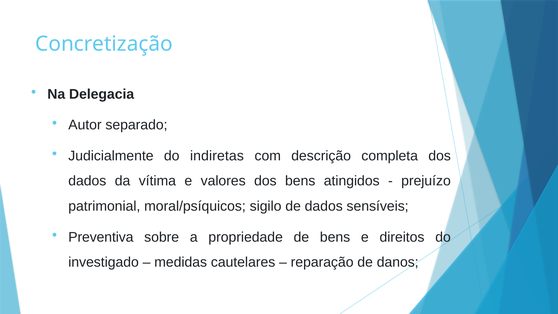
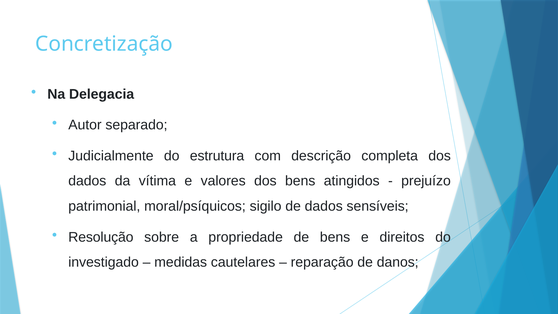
indiretas: indiretas -> estrutura
Preventiva: Preventiva -> Resolução
